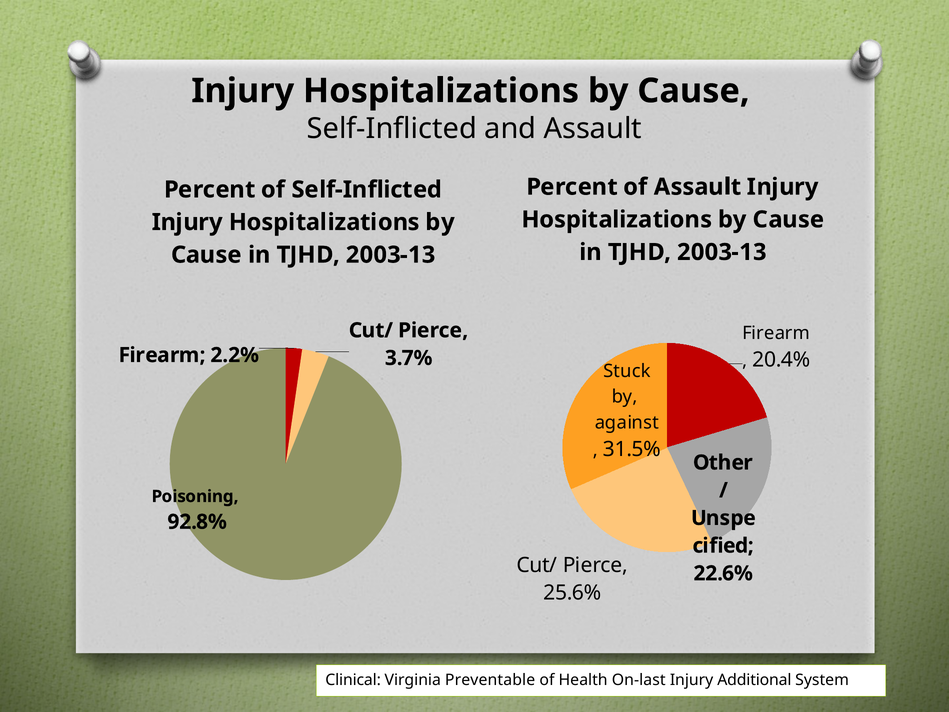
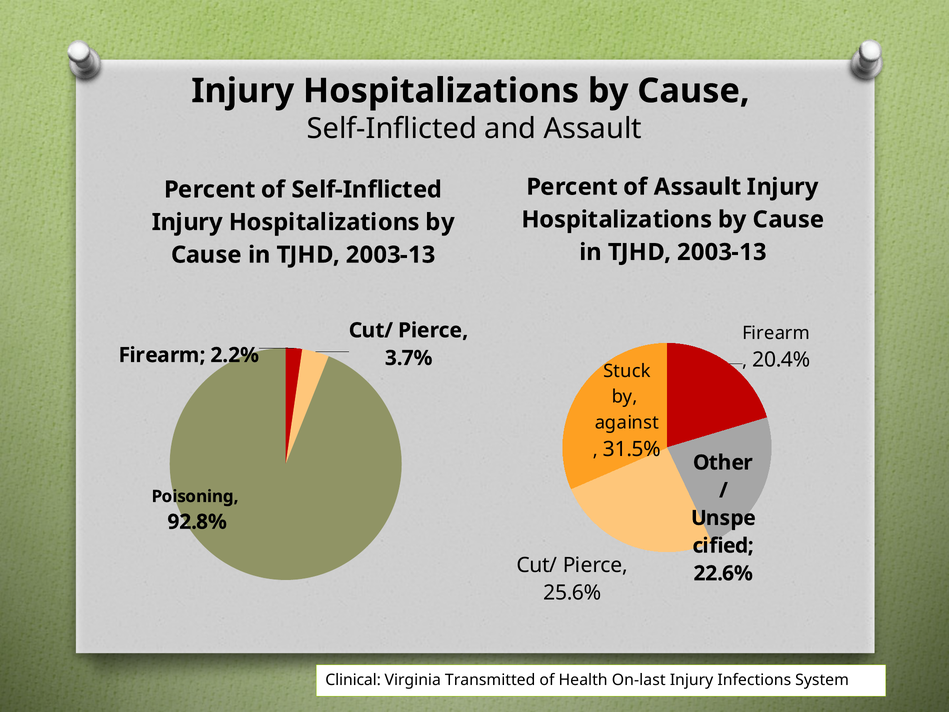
Preventable: Preventable -> Transmitted
Additional: Additional -> Infections
